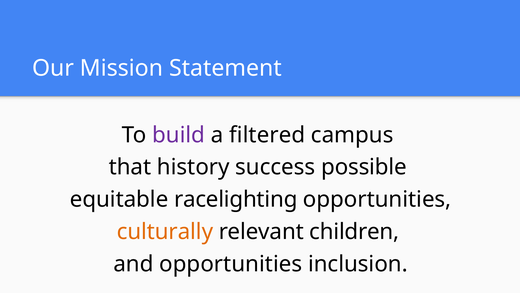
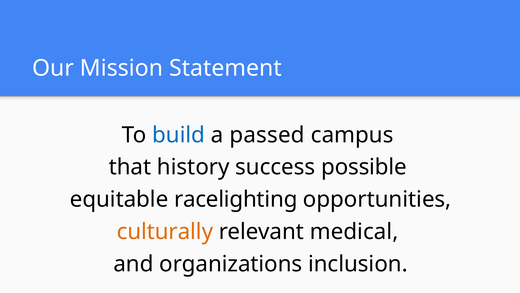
build colour: purple -> blue
filtered: filtered -> passed
children: children -> medical
and opportunities: opportunities -> organizations
